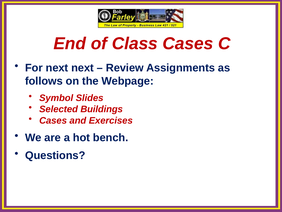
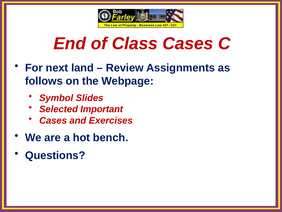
next next: next -> land
Buildings: Buildings -> Important
